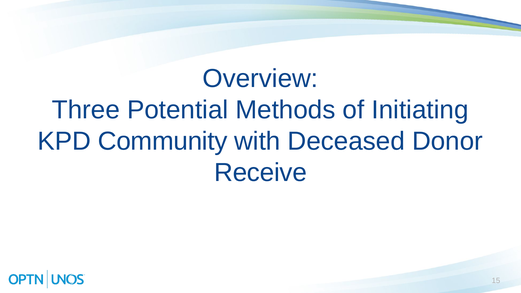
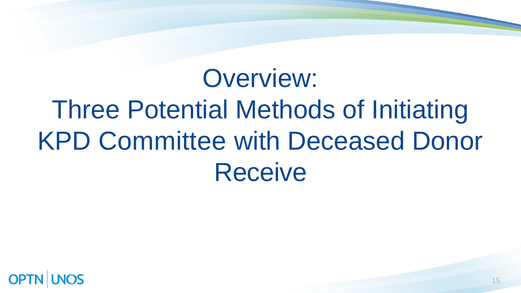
Community: Community -> Committee
